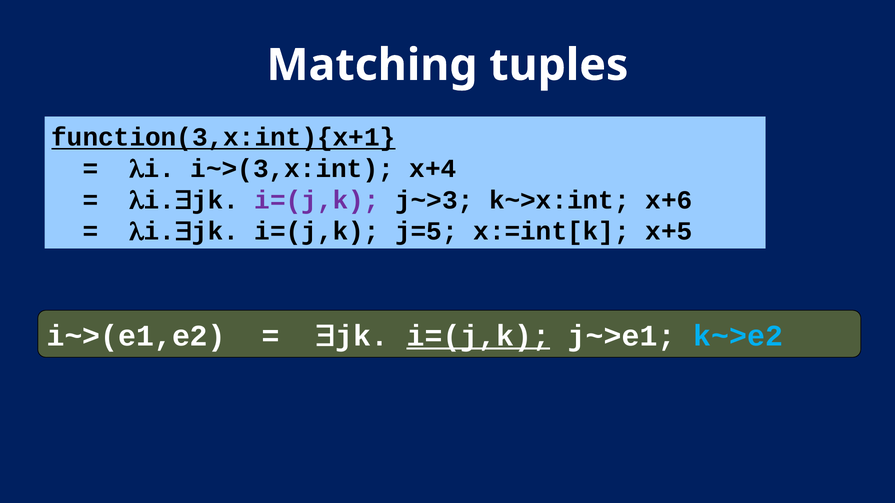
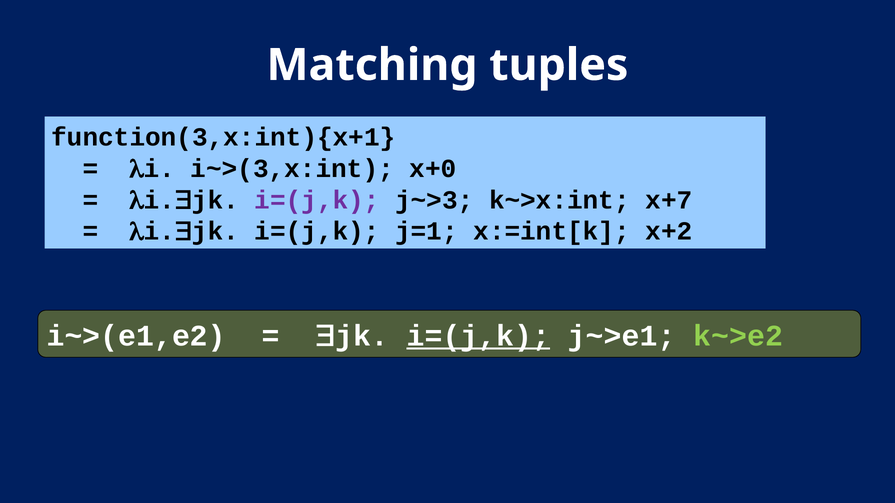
function(3,x:int){x+1 underline: present -> none
x+4: x+4 -> x+0
x+6: x+6 -> x+7
j=5: j=5 -> j=1
x+5: x+5 -> x+2
k~>e2 colour: light blue -> light green
